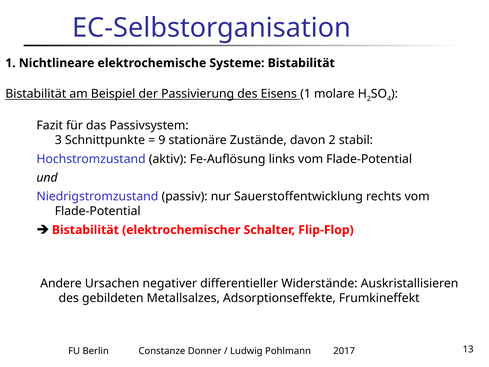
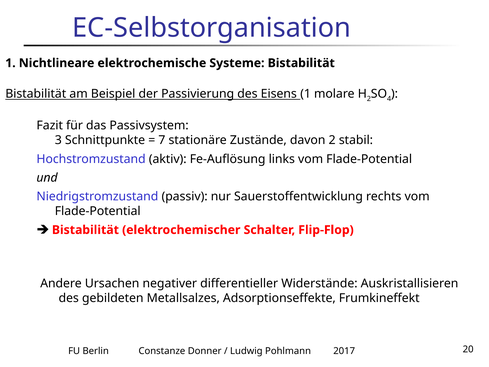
9: 9 -> 7
13: 13 -> 20
